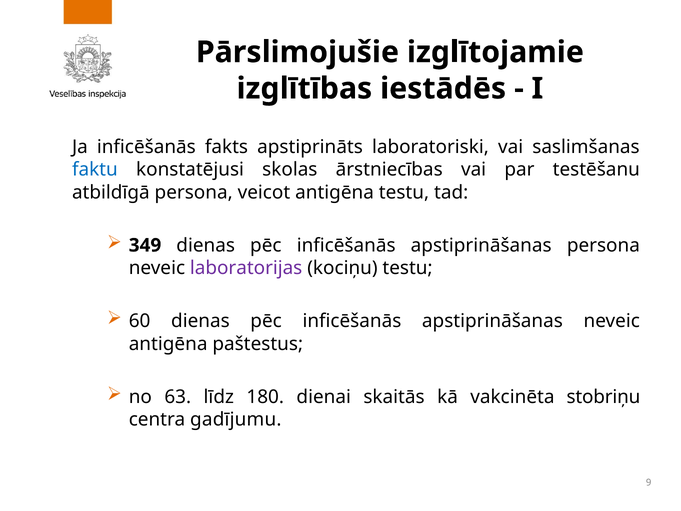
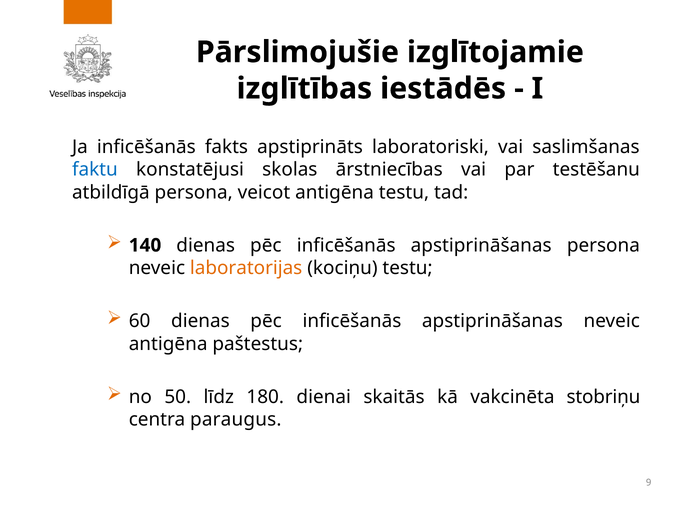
349: 349 -> 140
laboratorijas colour: purple -> orange
63: 63 -> 50
gadījumu: gadījumu -> paraugus
